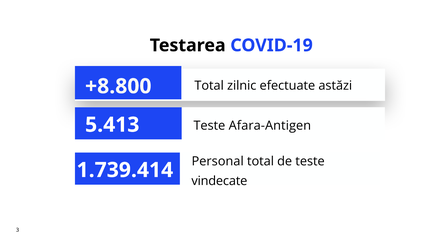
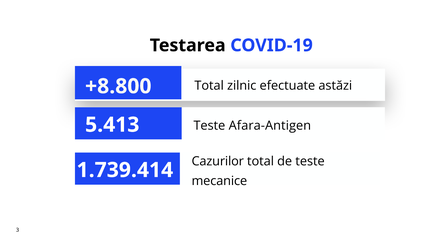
Personal: Personal -> Cazurilor
vindecate: vindecate -> mecanice
